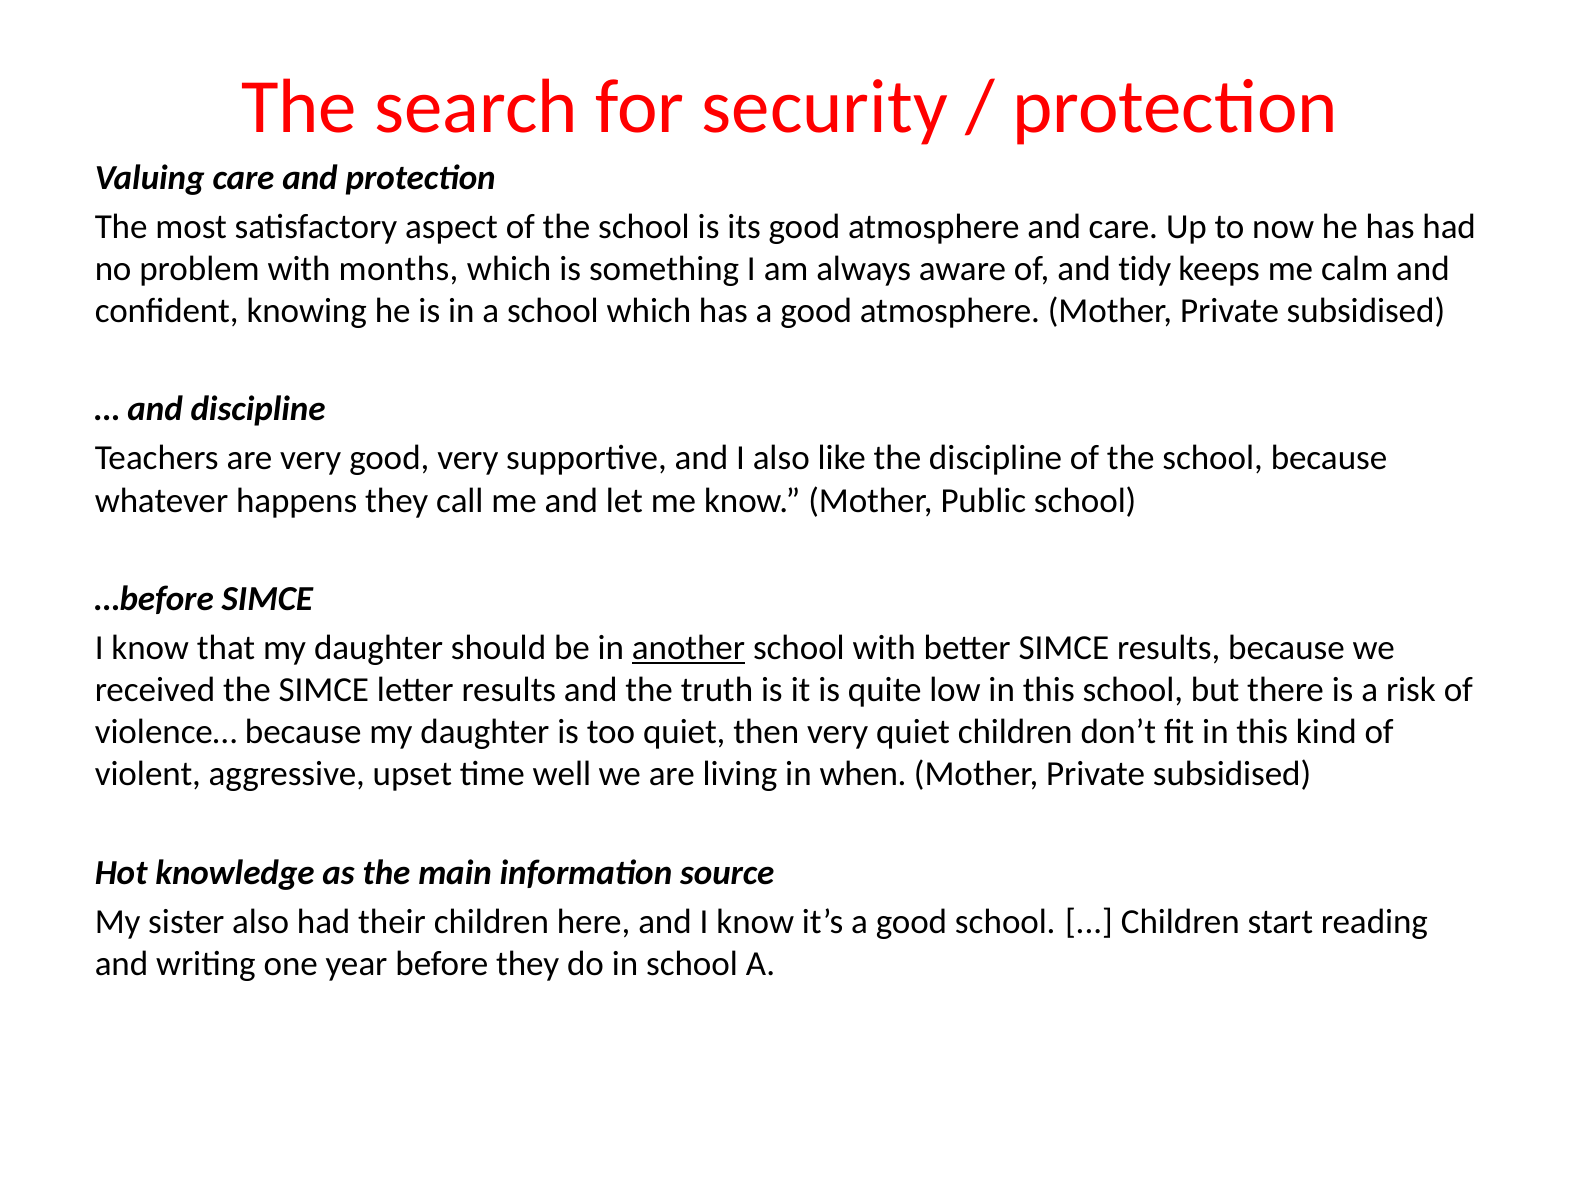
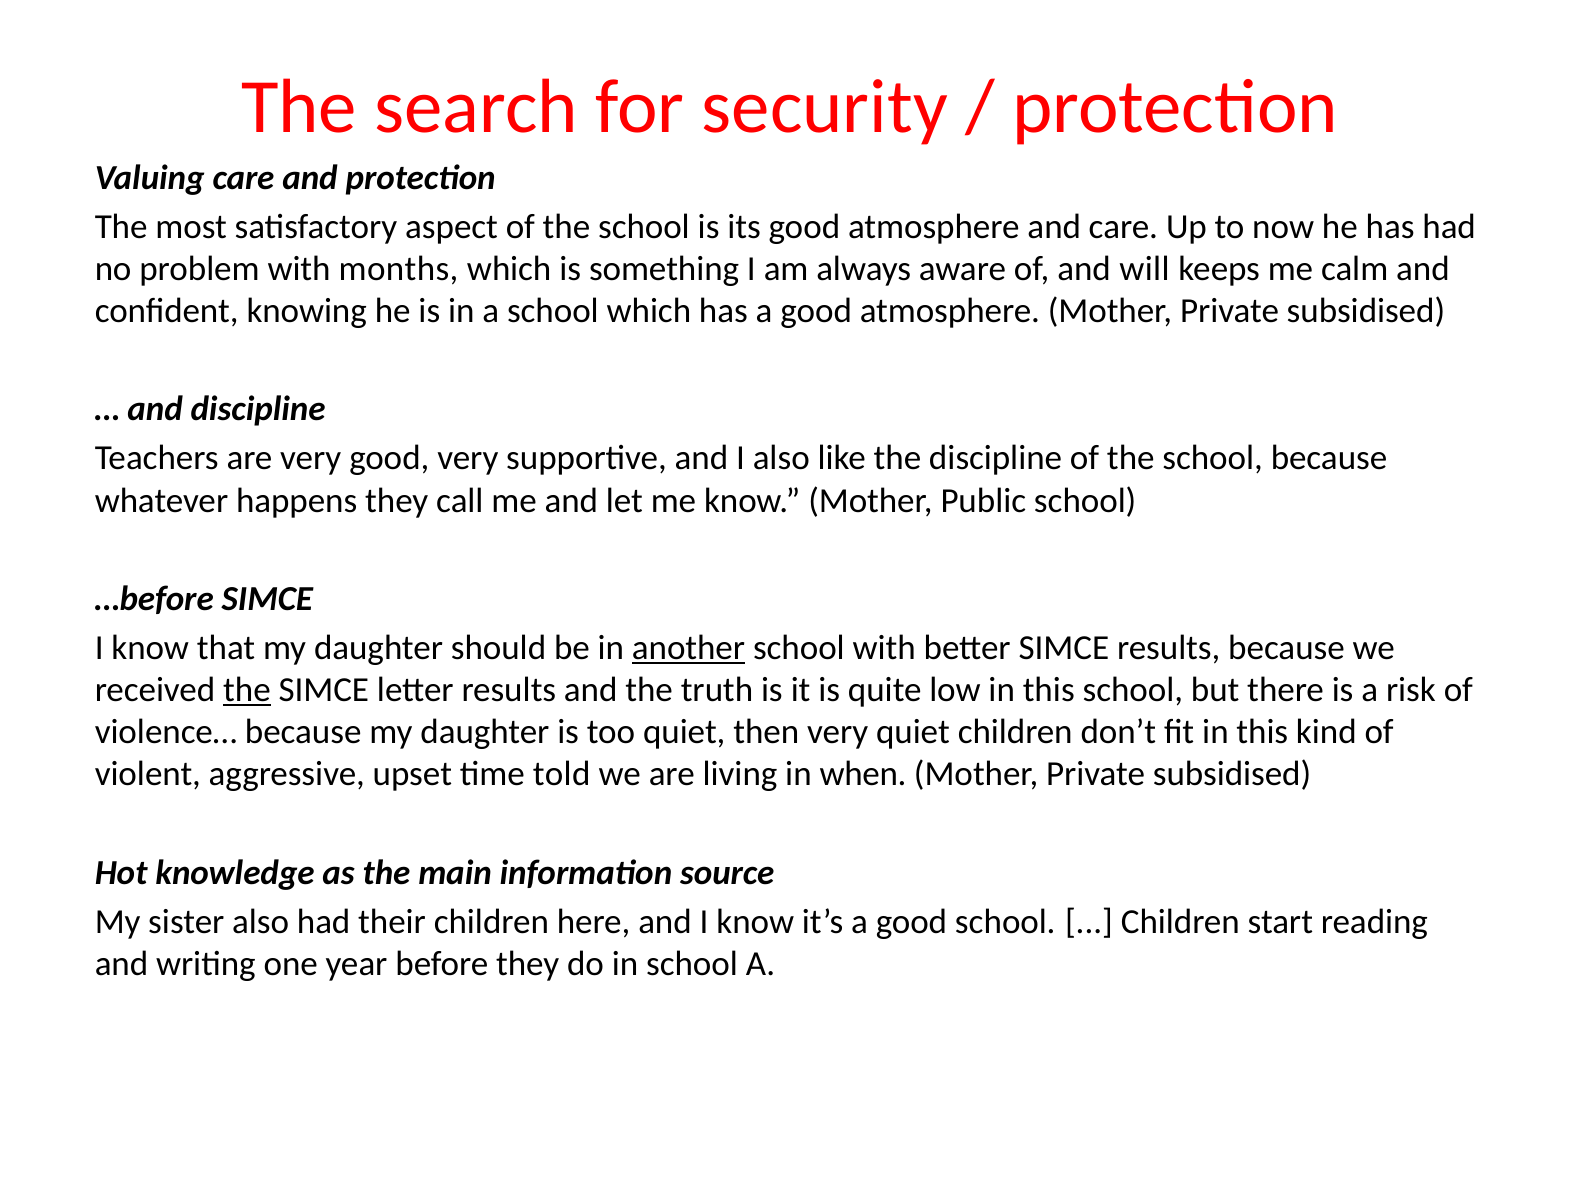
tidy: tidy -> will
the at (247, 690) underline: none -> present
well: well -> told
